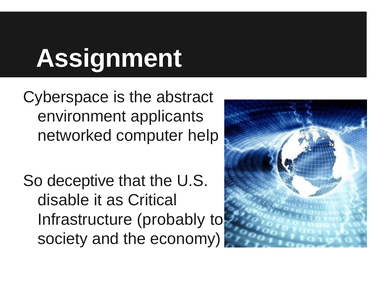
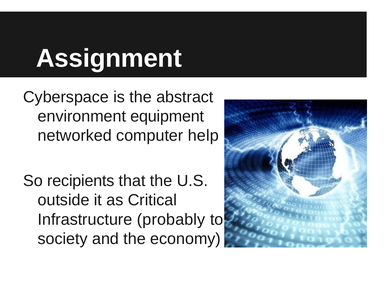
applicants: applicants -> equipment
deceptive: deceptive -> recipients
disable: disable -> outside
